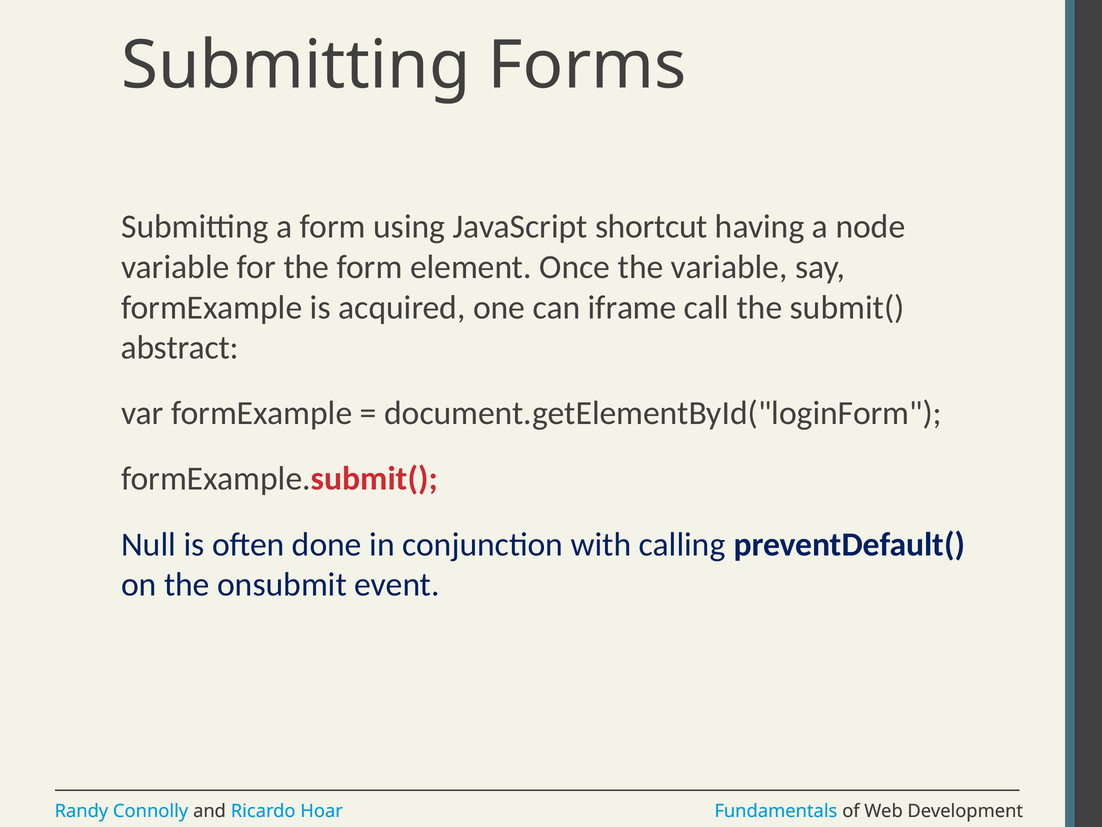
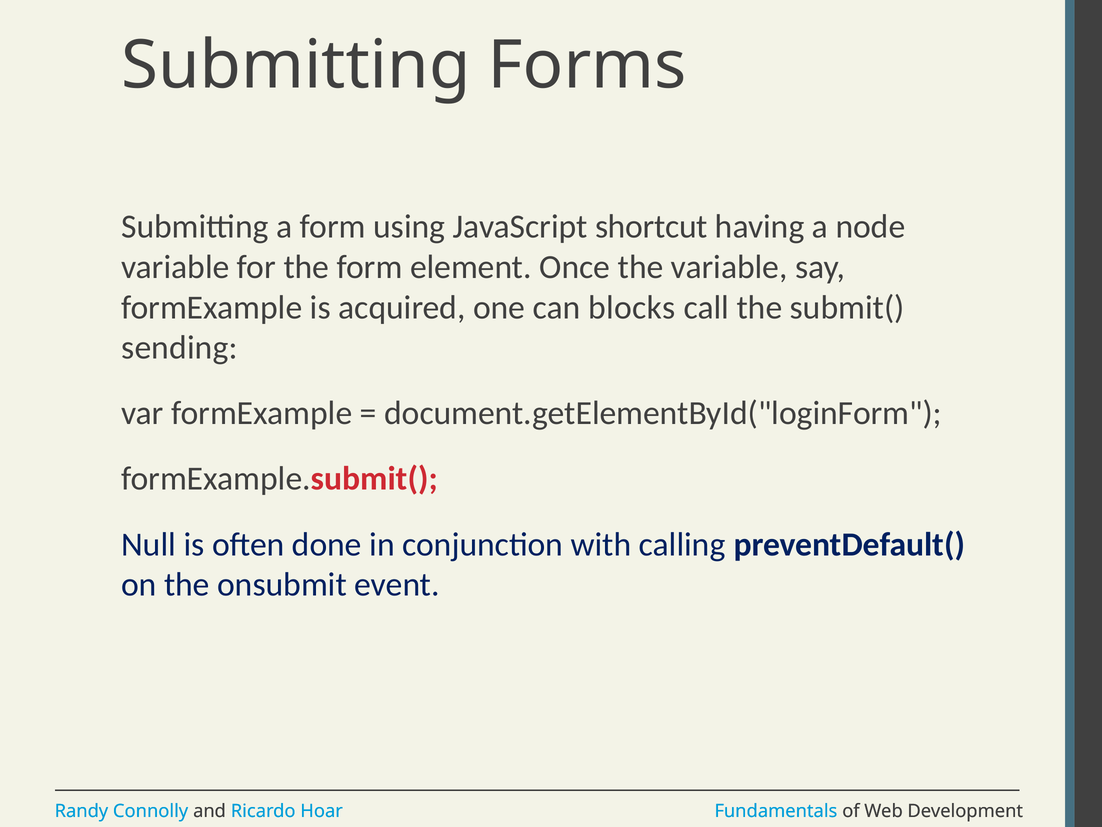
iframe: iframe -> blocks
abstract: abstract -> sending
